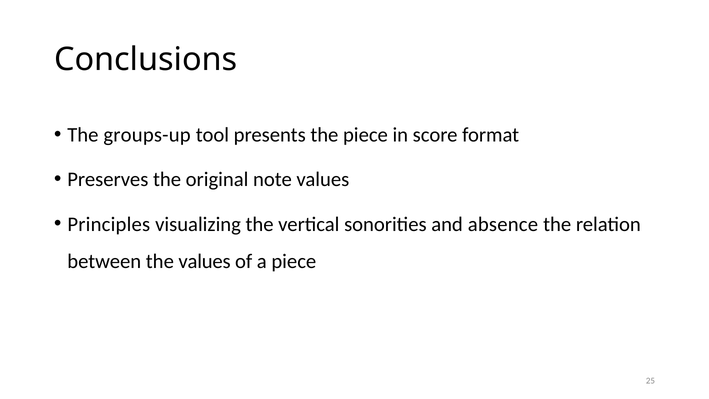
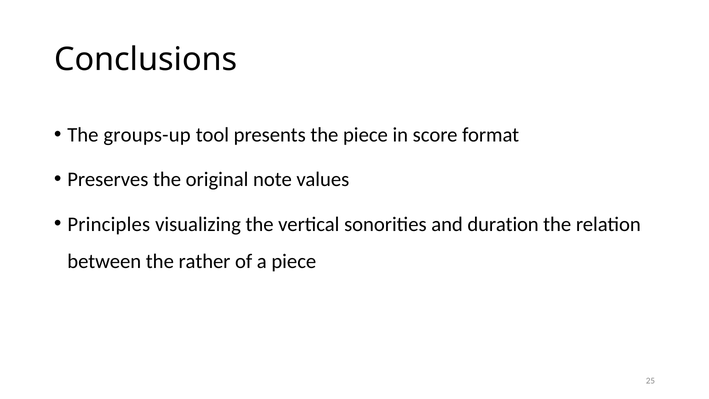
absence: absence -> duration
the values: values -> rather
